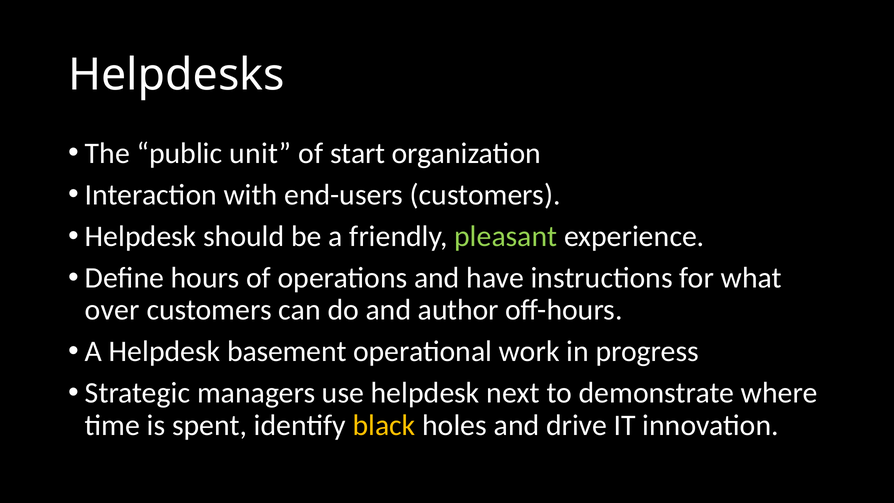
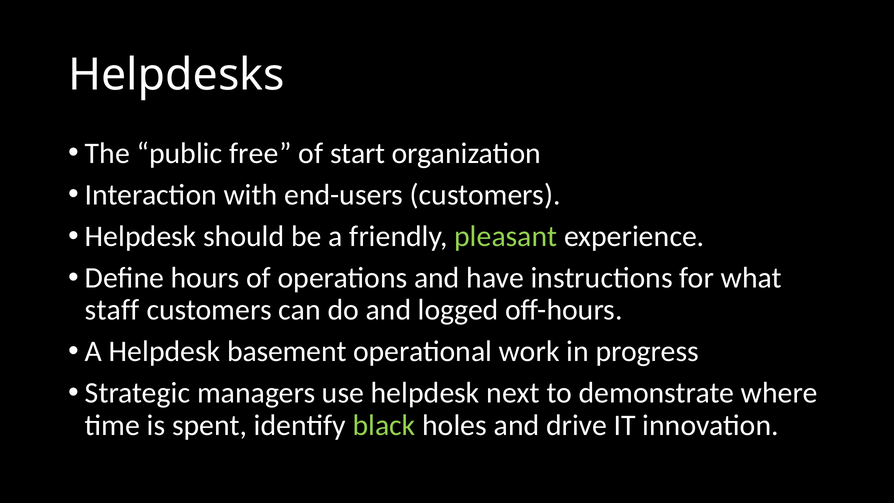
unit: unit -> free
over: over -> staff
author: author -> logged
black colour: yellow -> light green
